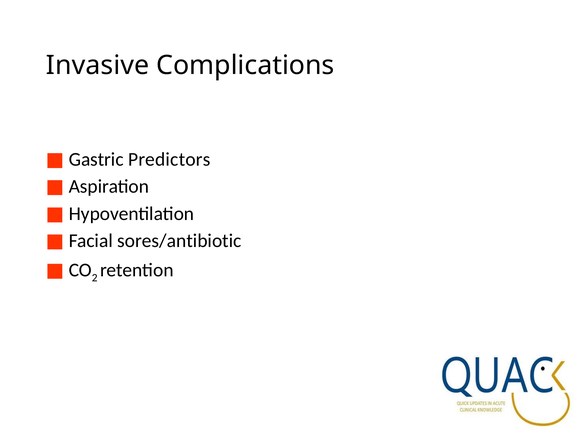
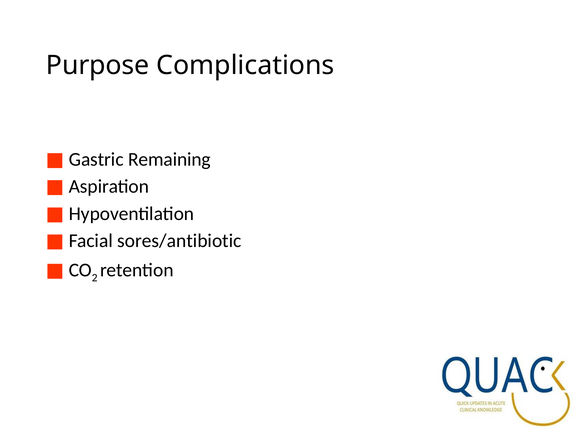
Invasive: Invasive -> Purpose
Predictors: Predictors -> Remaining
